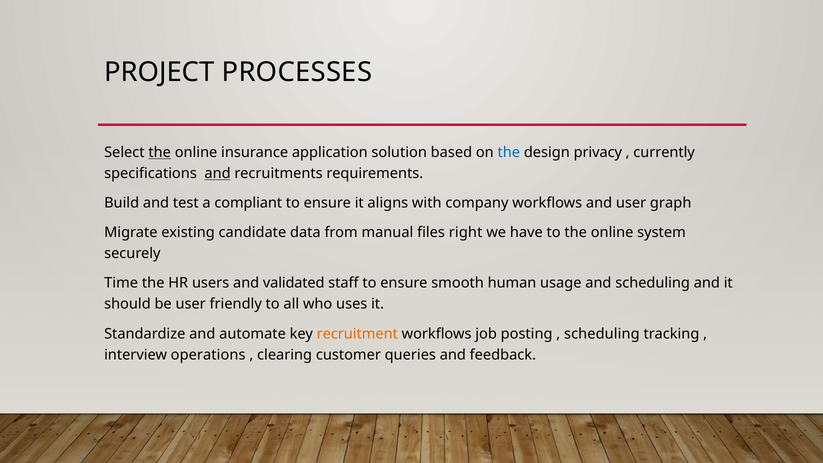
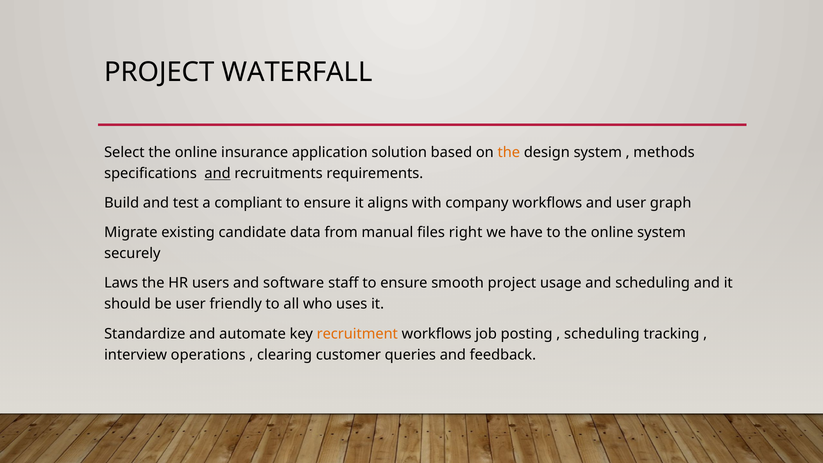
PROCESSES: PROCESSES -> WATERFALL
the at (160, 152) underline: present -> none
the at (509, 152) colour: blue -> orange
design privacy: privacy -> system
currently: currently -> methods
Time: Time -> Laws
validated: validated -> software
smooth human: human -> project
